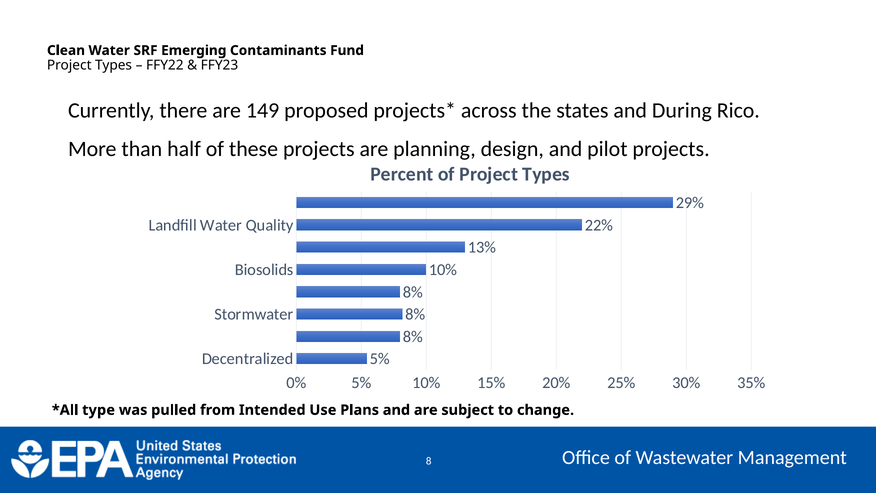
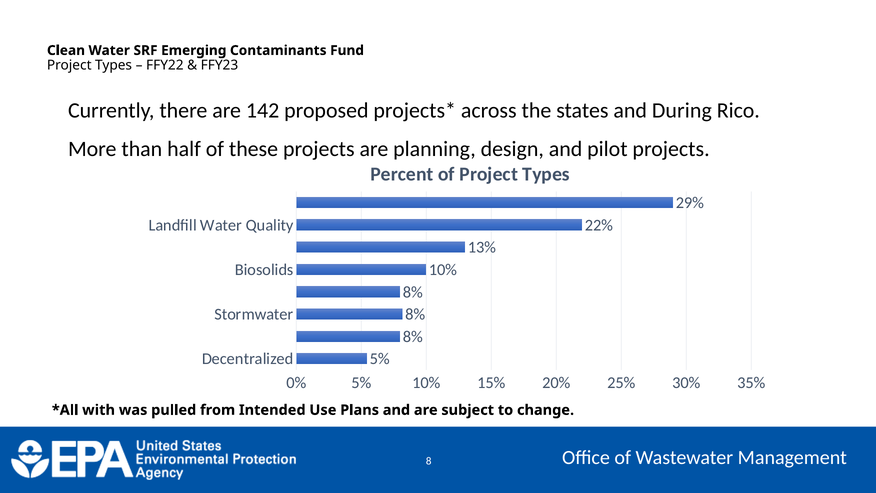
149: 149 -> 142
type: type -> with
